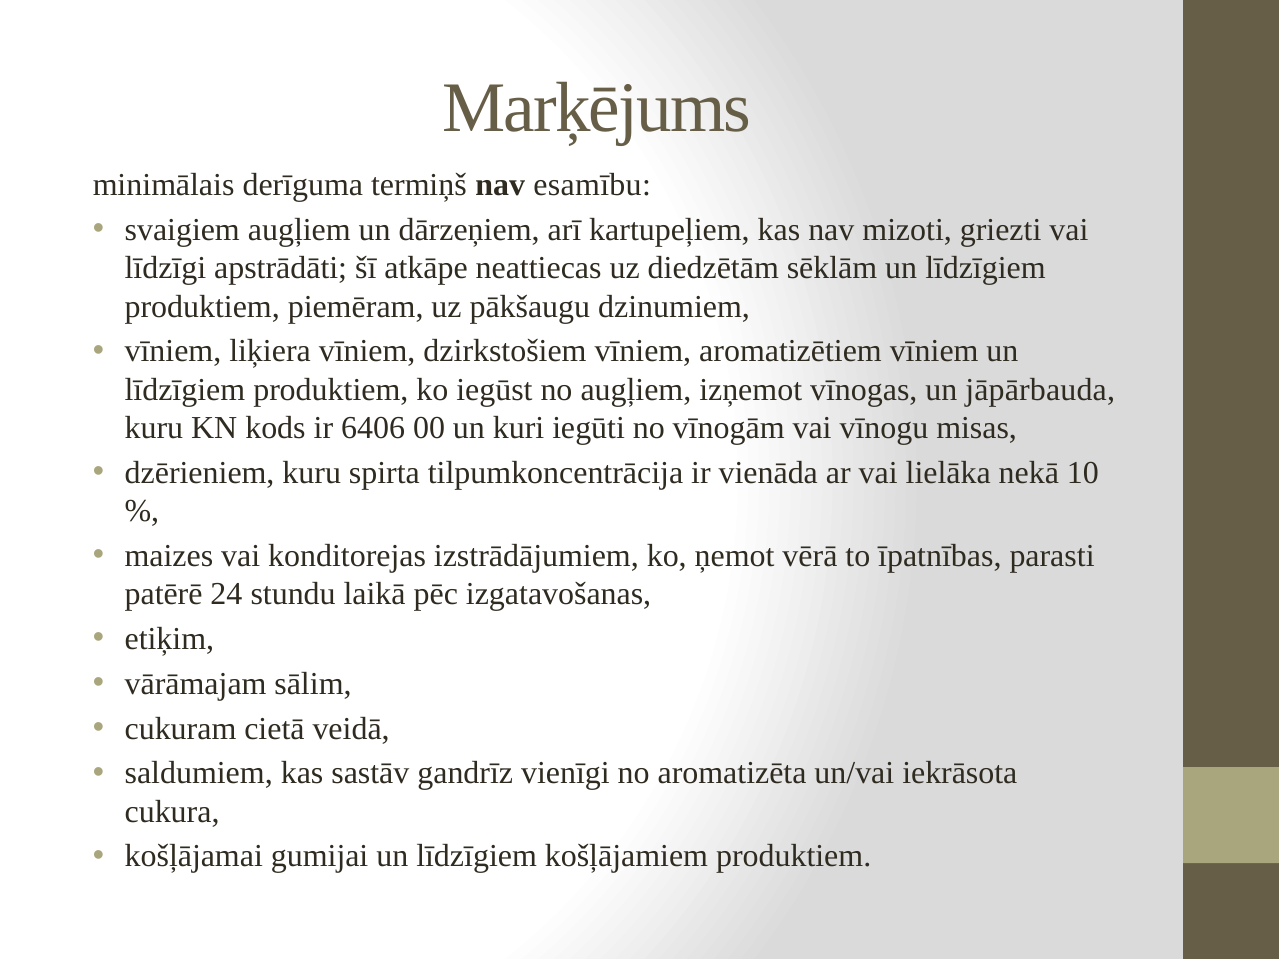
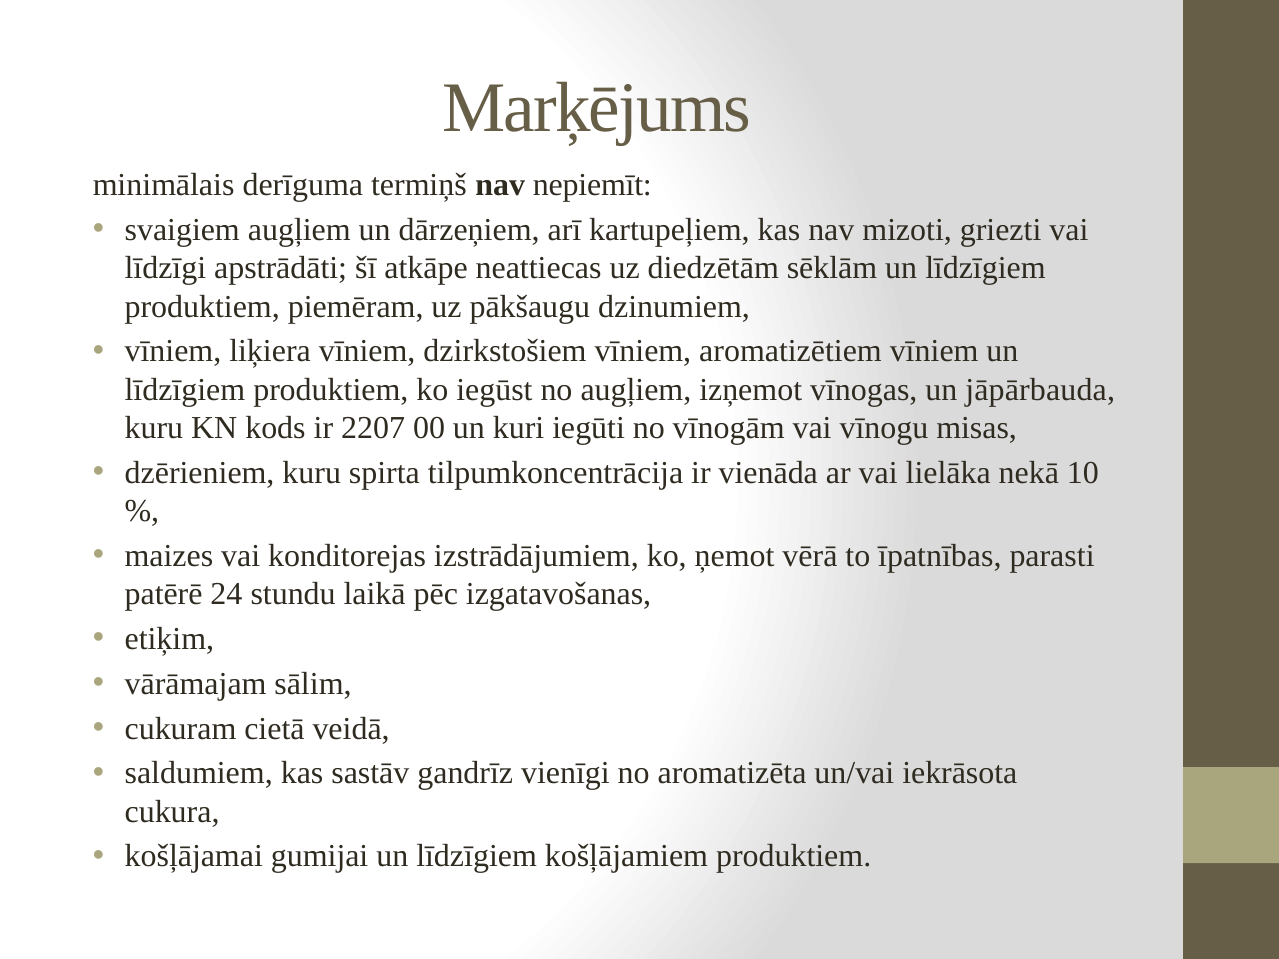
esamību: esamību -> nepiemīt
6406: 6406 -> 2207
